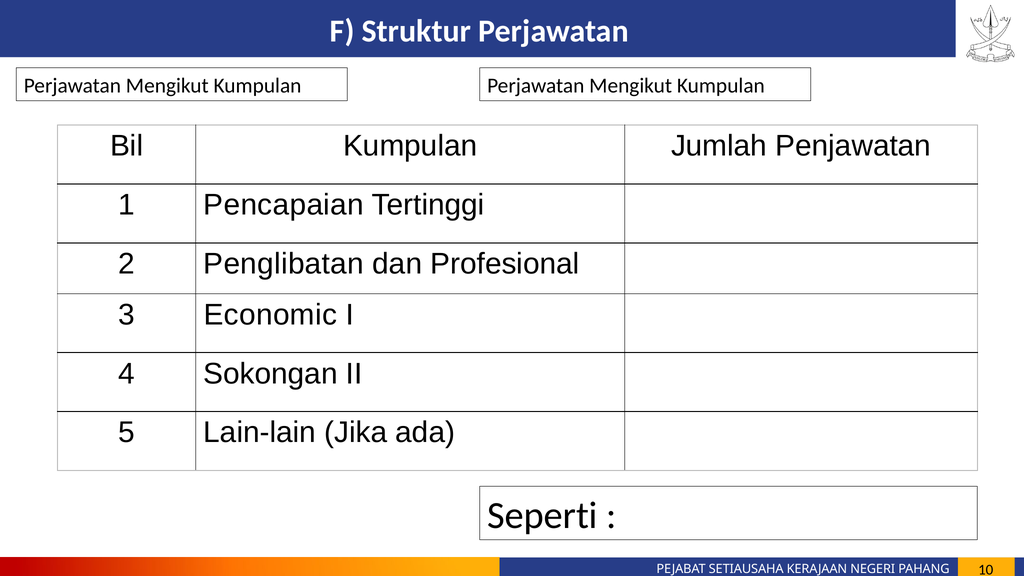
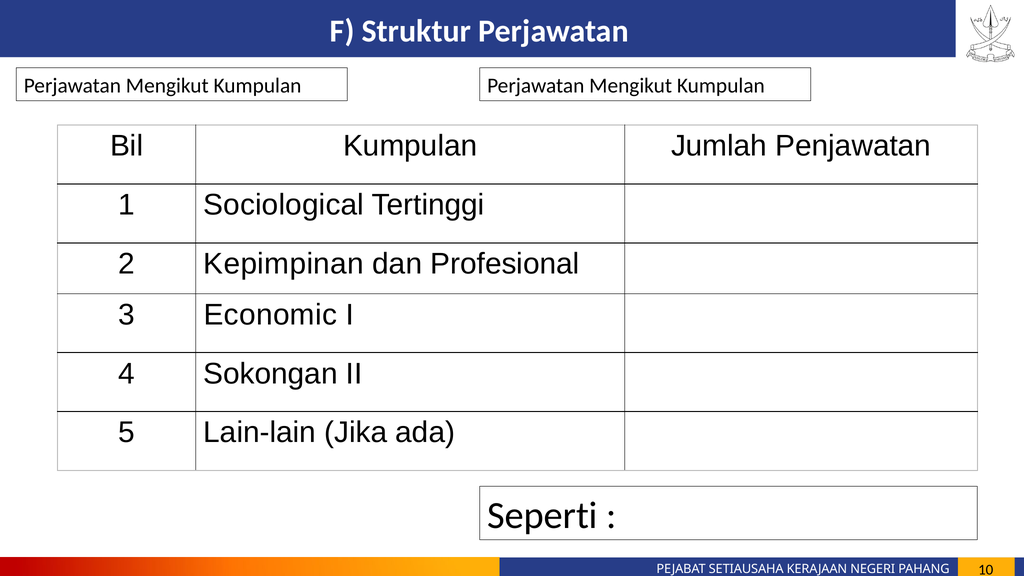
Pencapaian: Pencapaian -> Sociological
Penglibatan: Penglibatan -> Kepimpinan
